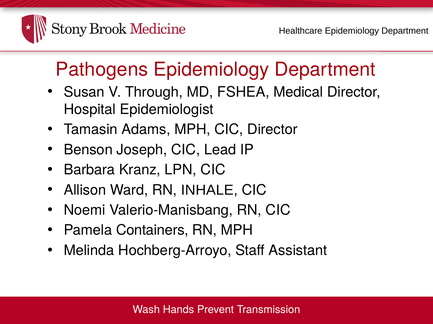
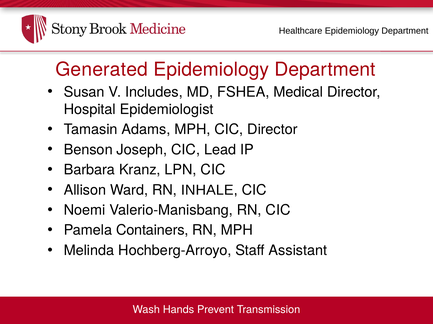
Pathogens: Pathogens -> Generated
Through: Through -> Includes
